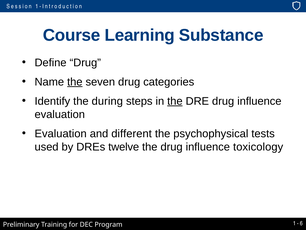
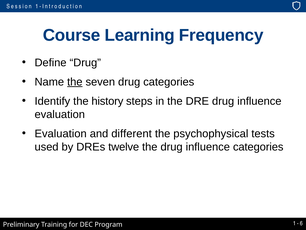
Substance: Substance -> Frequency
during: during -> history
the at (175, 101) underline: present -> none
influence toxicology: toxicology -> categories
